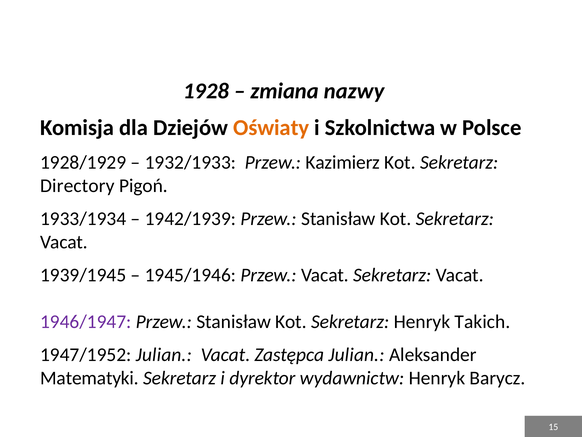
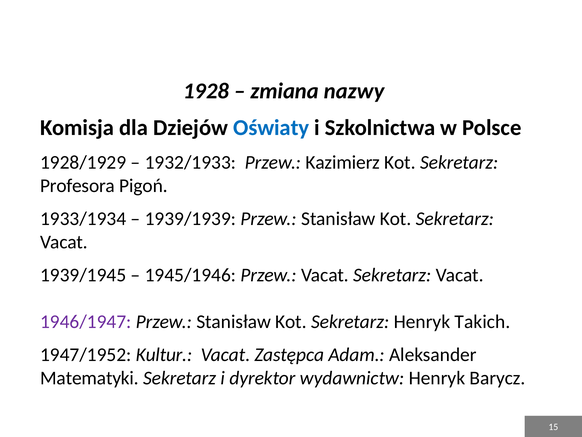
Oświaty colour: orange -> blue
Directory: Directory -> Profesora
1942/1939: 1942/1939 -> 1939/1939
1947/1952 Julian: Julian -> Kultur
Zastępca Julian: Julian -> Adam
